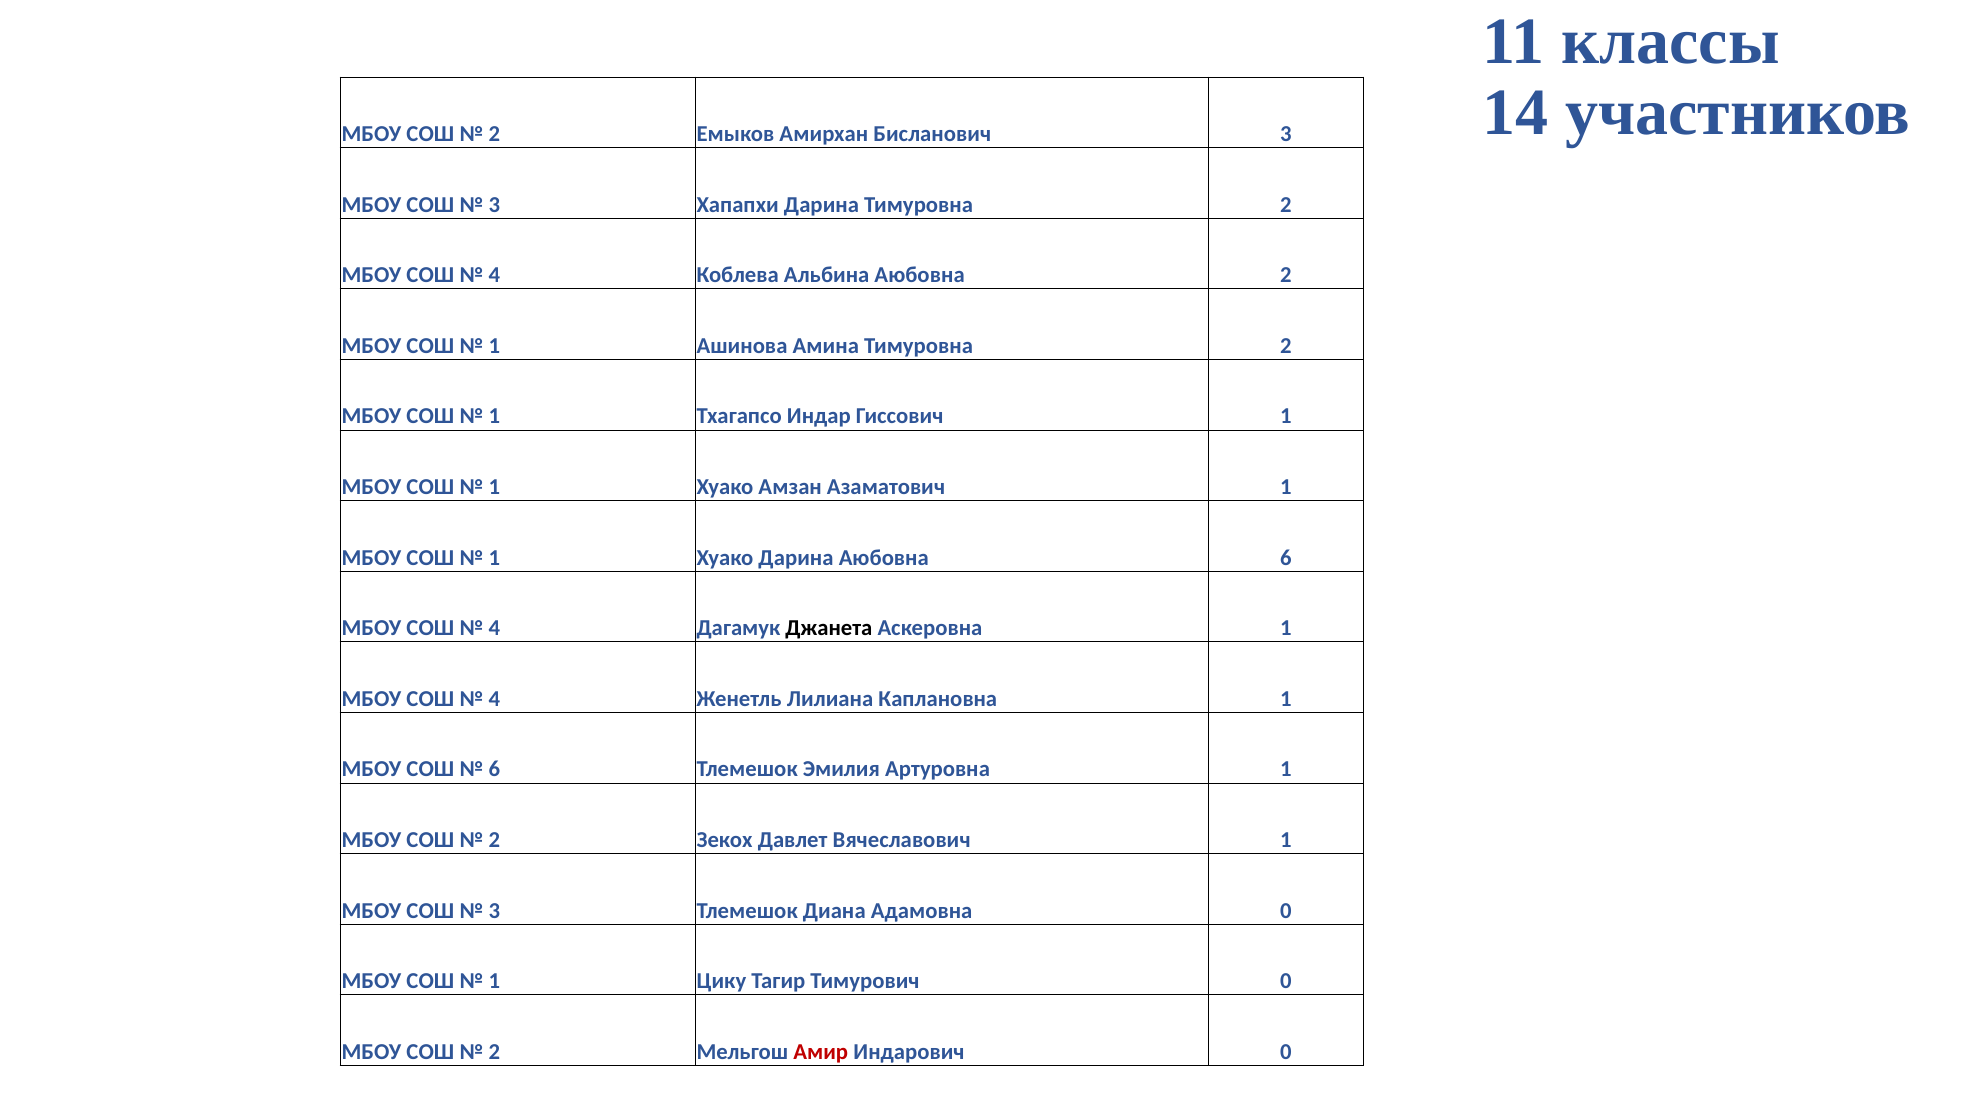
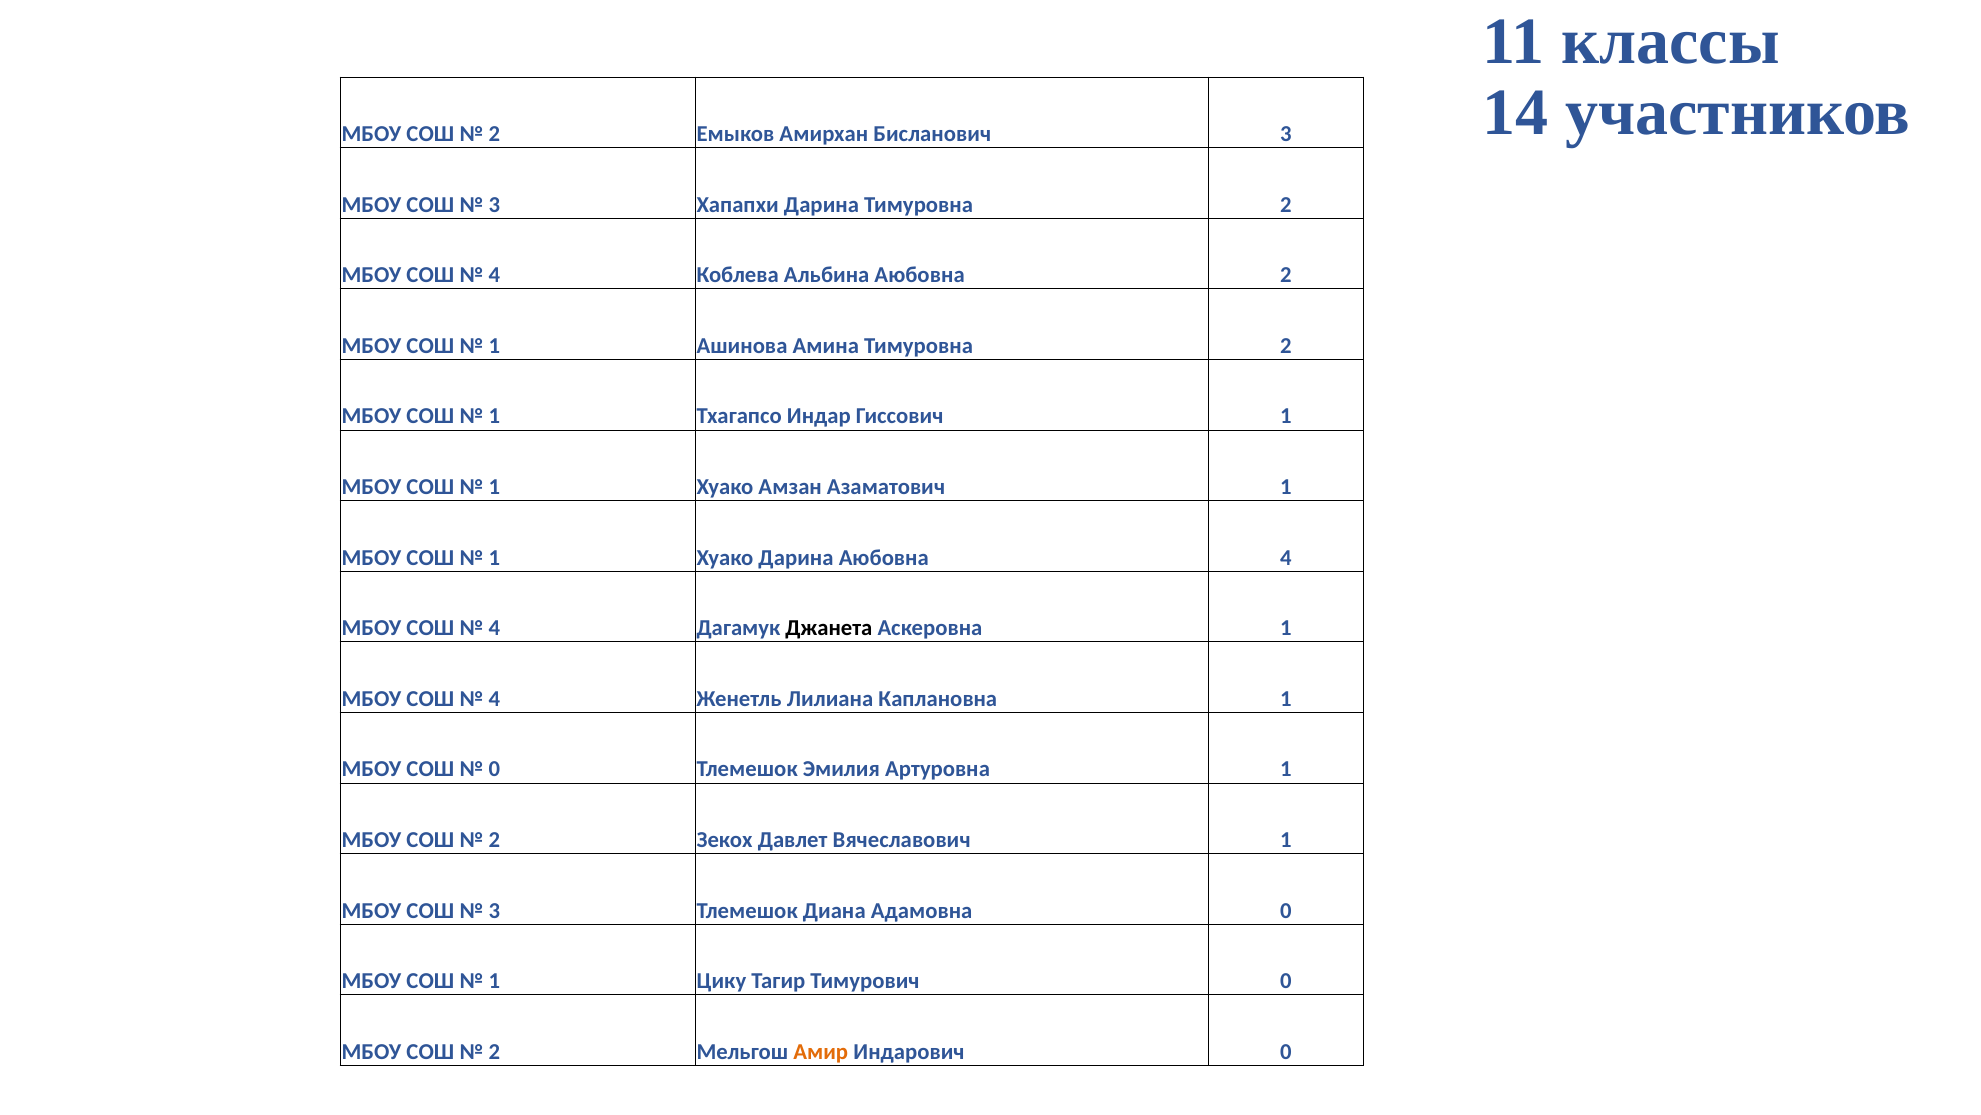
Аюбовна 6: 6 -> 4
6 at (494, 769): 6 -> 0
Амир colour: red -> orange
